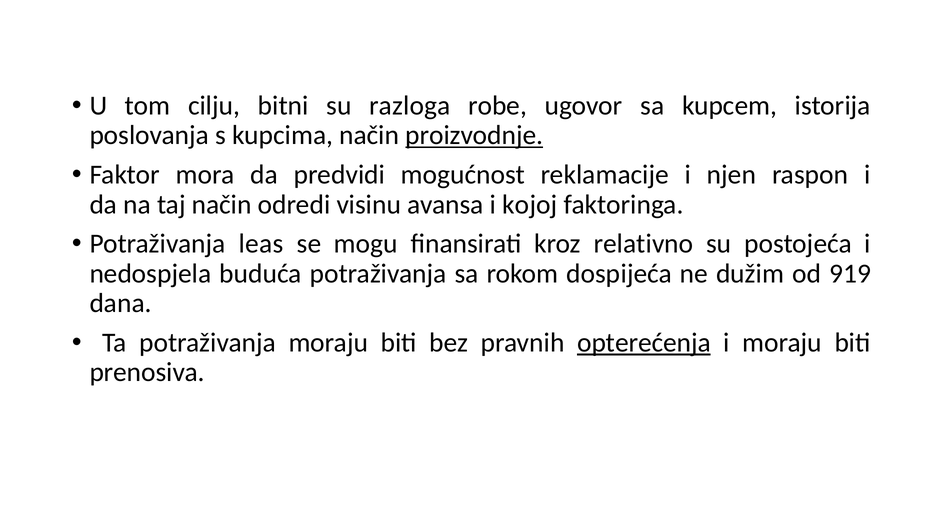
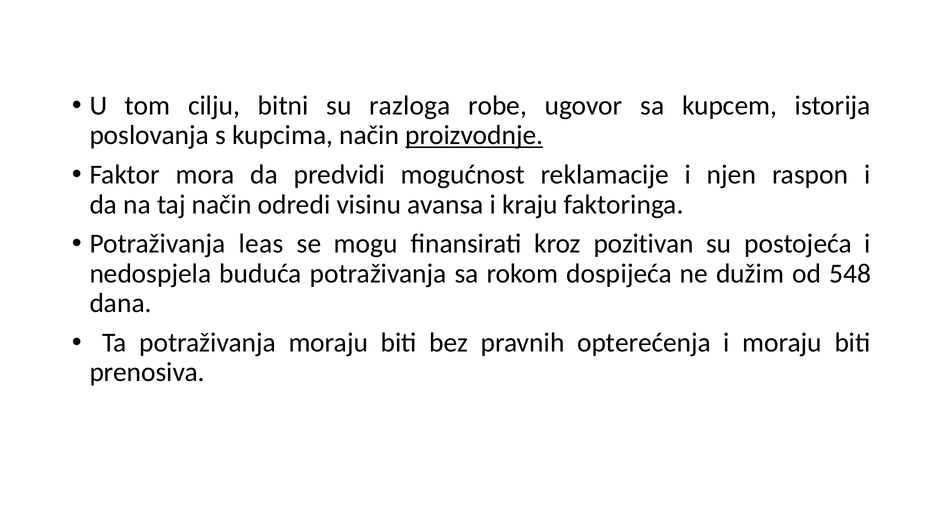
kojoj: kojoj -> kraju
relativno: relativno -> pozitivan
919: 919 -> 548
opterećenja underline: present -> none
